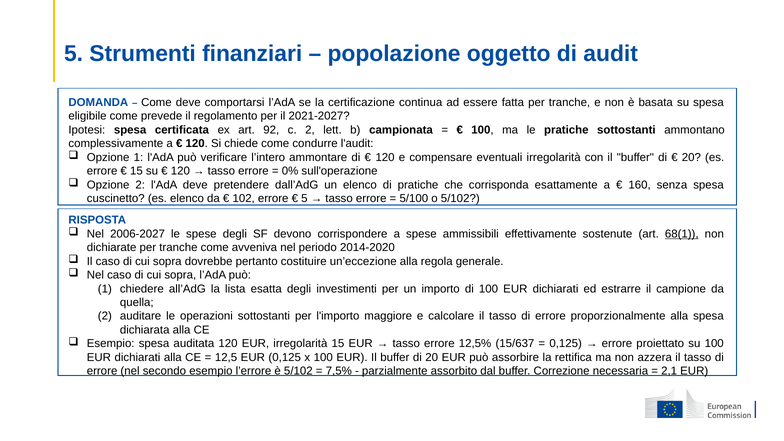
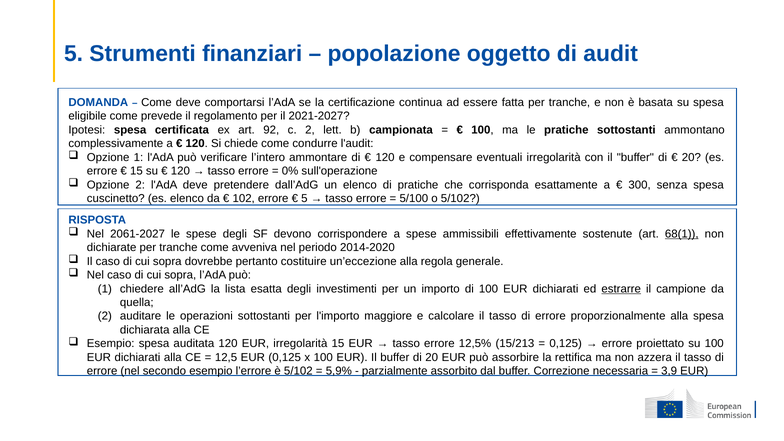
160: 160 -> 300
2006-2027: 2006-2027 -> 2061-2027
estrarre underline: none -> present
15/637: 15/637 -> 15/213
7,5%: 7,5% -> 5,9%
2,1: 2,1 -> 3,9
